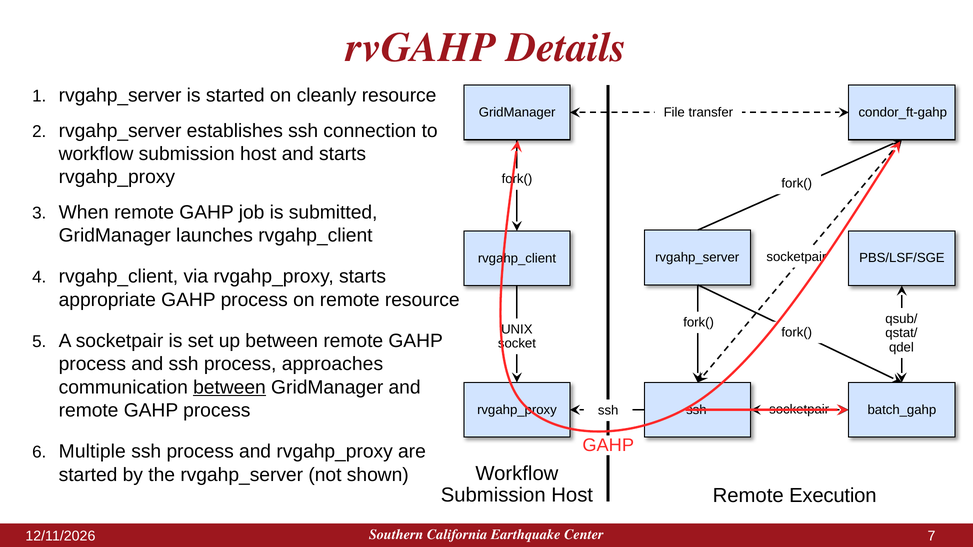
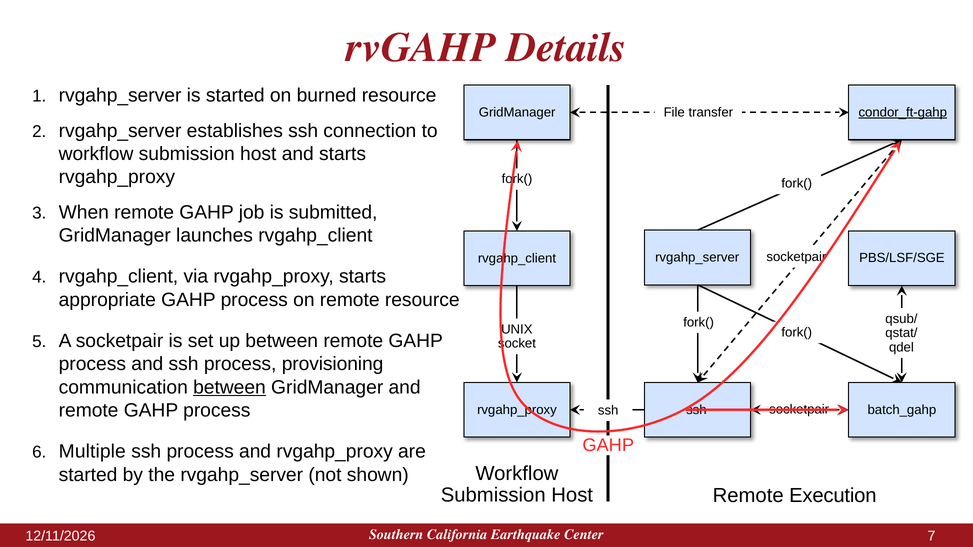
cleanly: cleanly -> burned
condor_ft-gahp underline: none -> present
approaches: approaches -> provisioning
